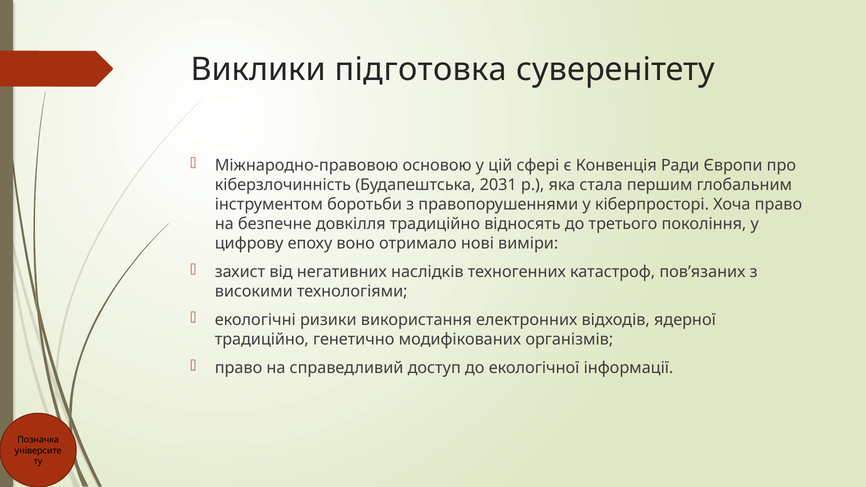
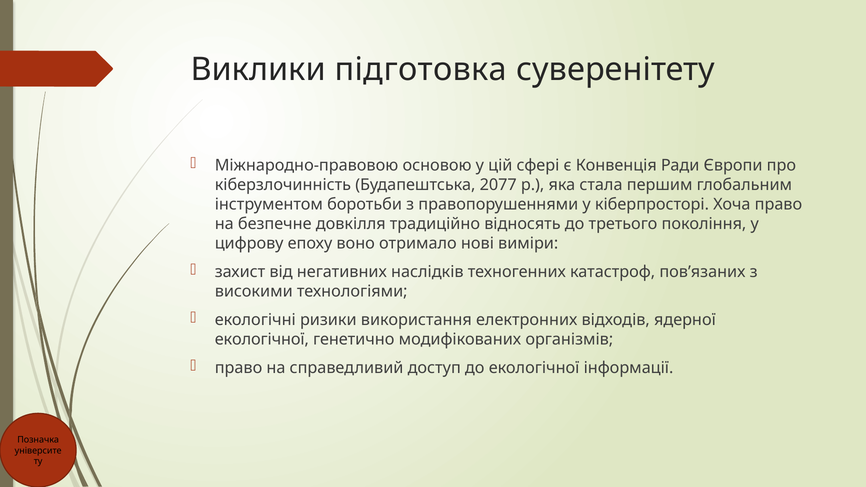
2031: 2031 -> 2077
традиційно at (262, 340): традиційно -> екологічної
